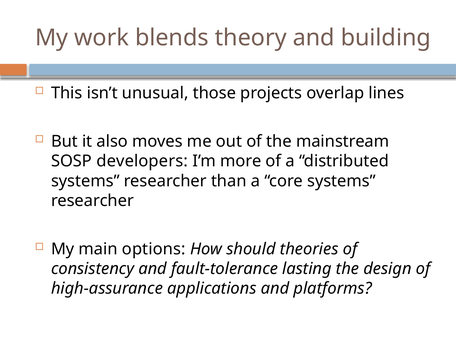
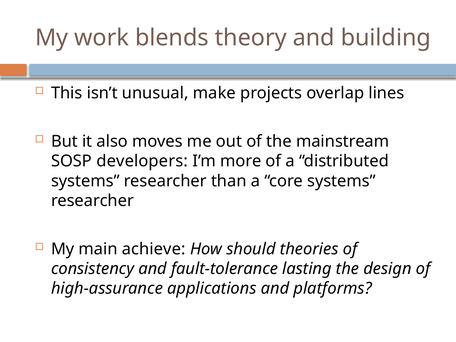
those: those -> make
options: options -> achieve
